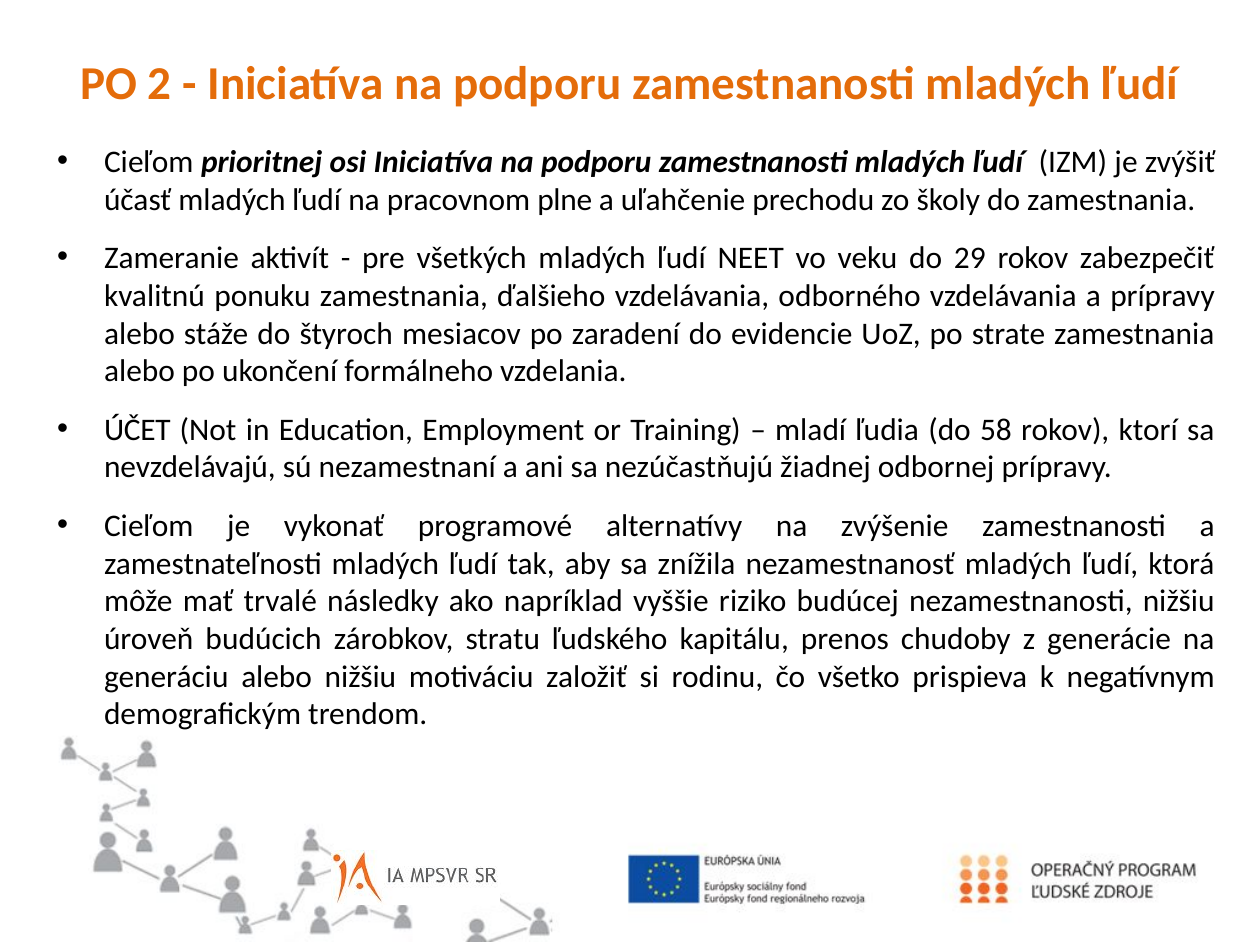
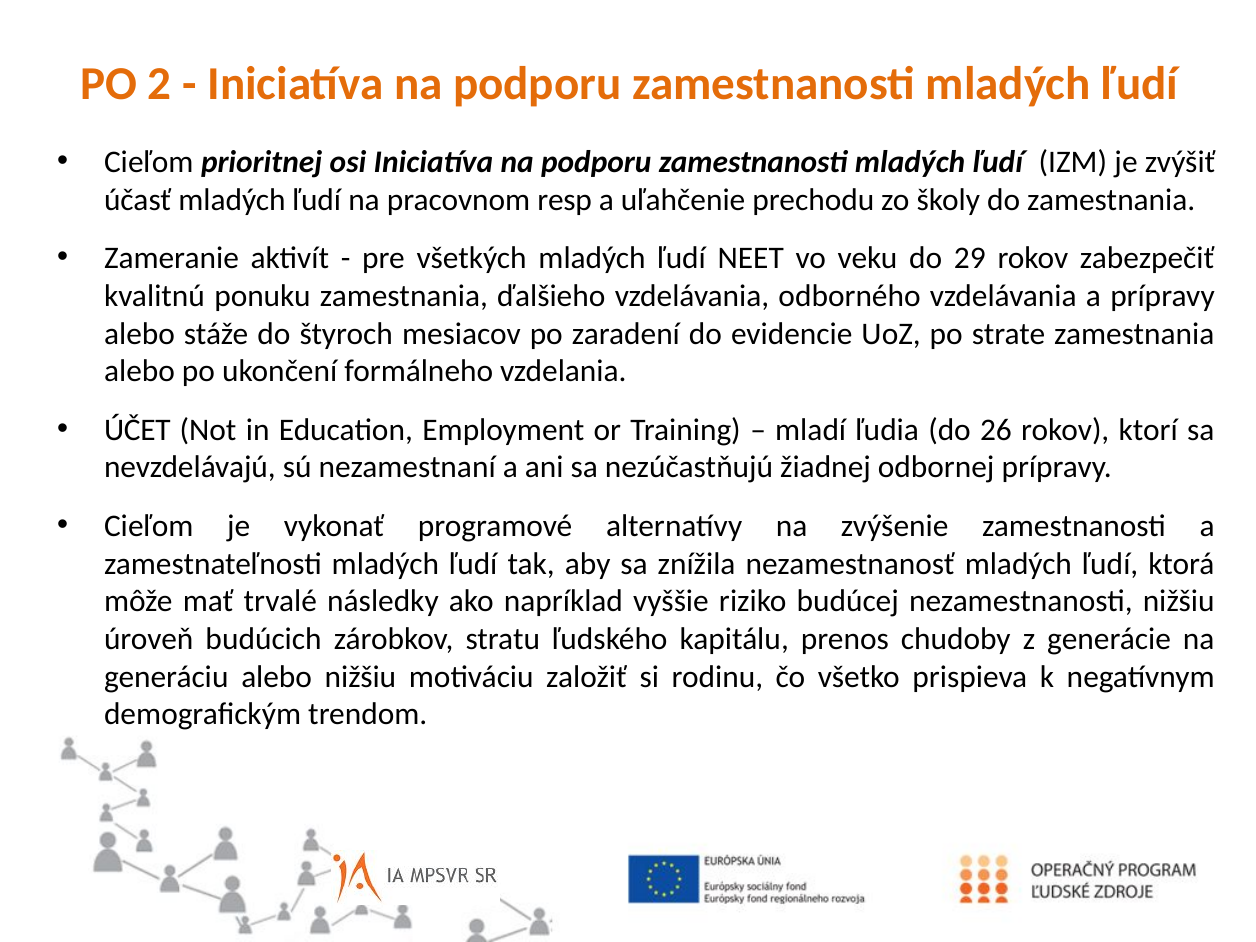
plne: plne -> resp
58: 58 -> 26
